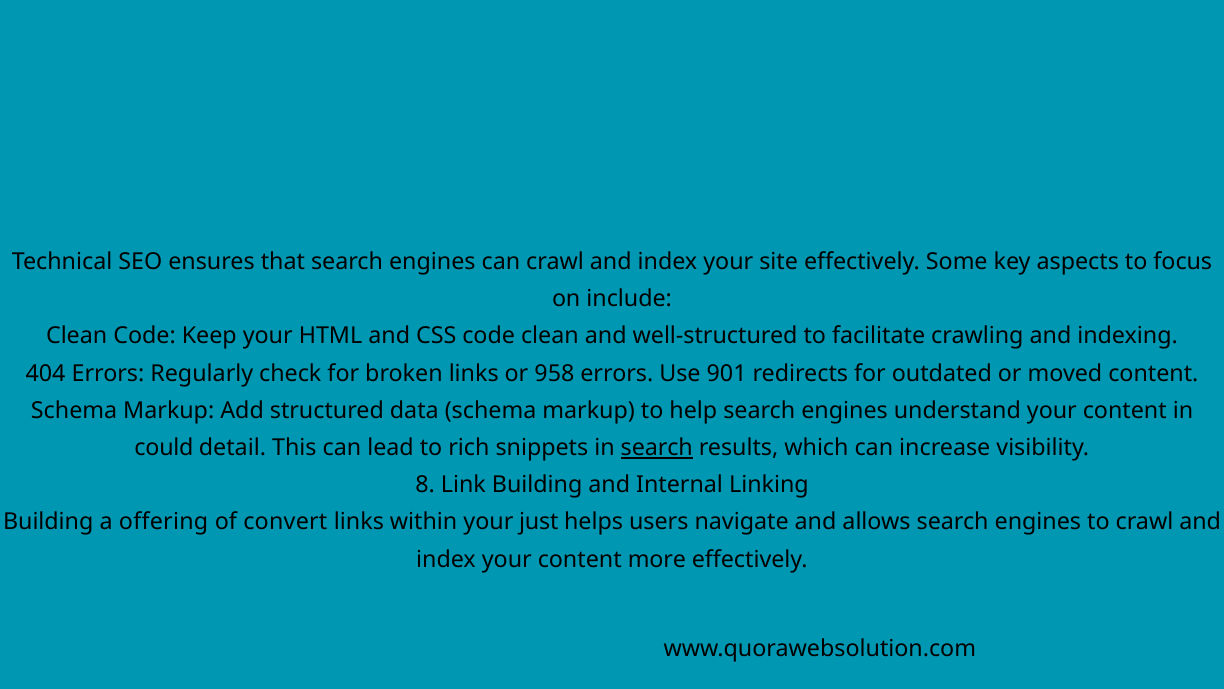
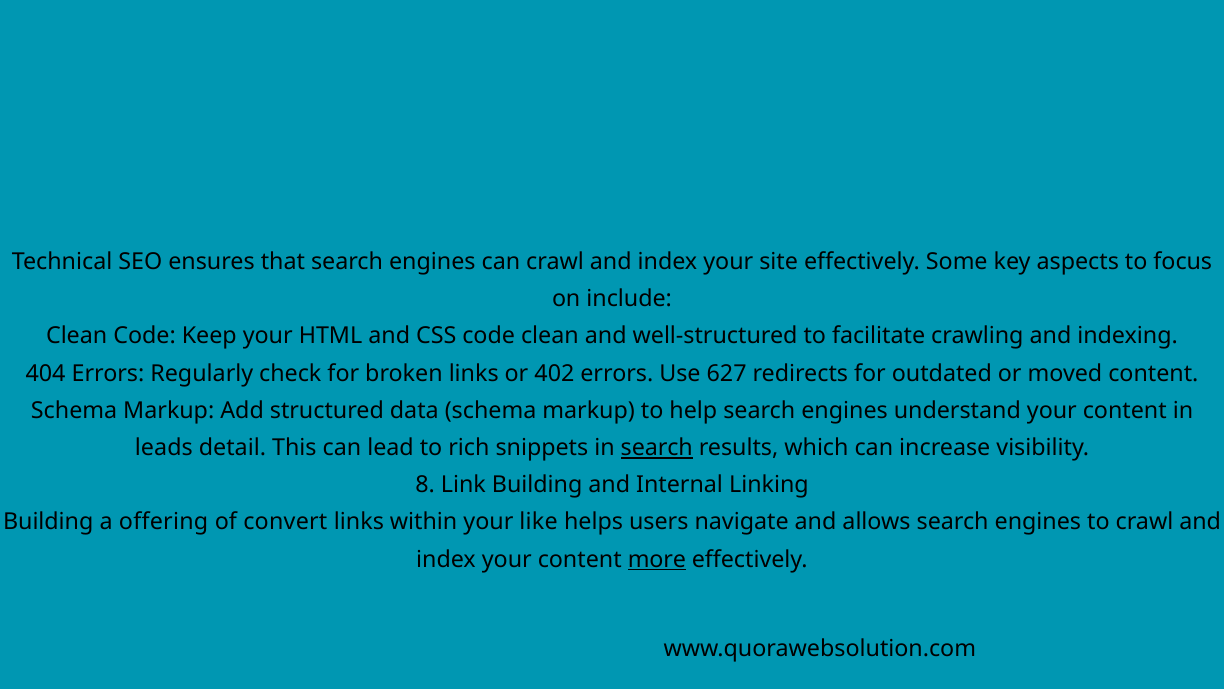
958: 958 -> 402
901: 901 -> 627
could: could -> leads
just: just -> like
more underline: none -> present
